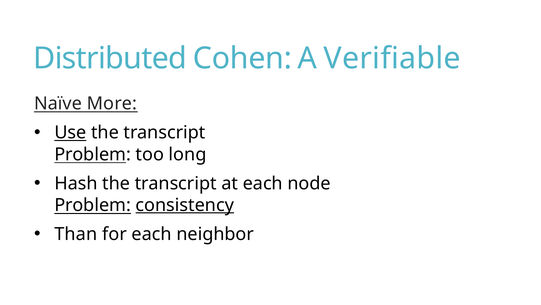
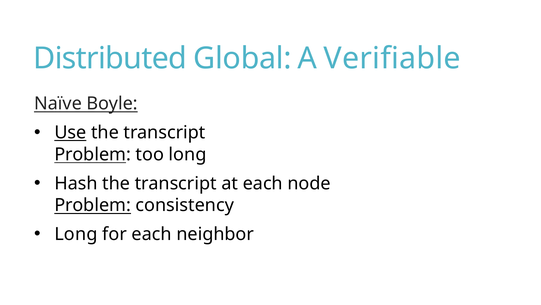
Cohen: Cohen -> Global
More: More -> Boyle
consistency underline: present -> none
Than at (76, 234): Than -> Long
